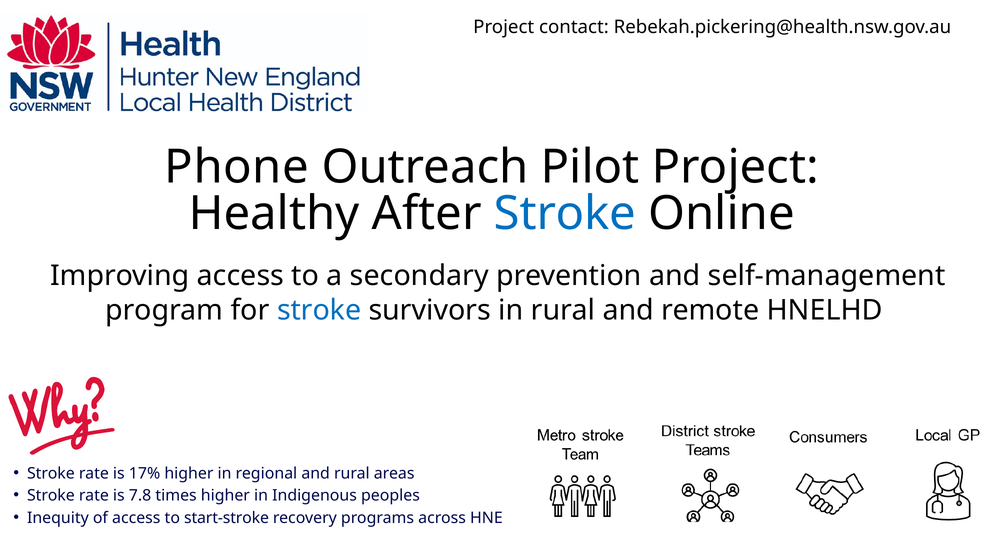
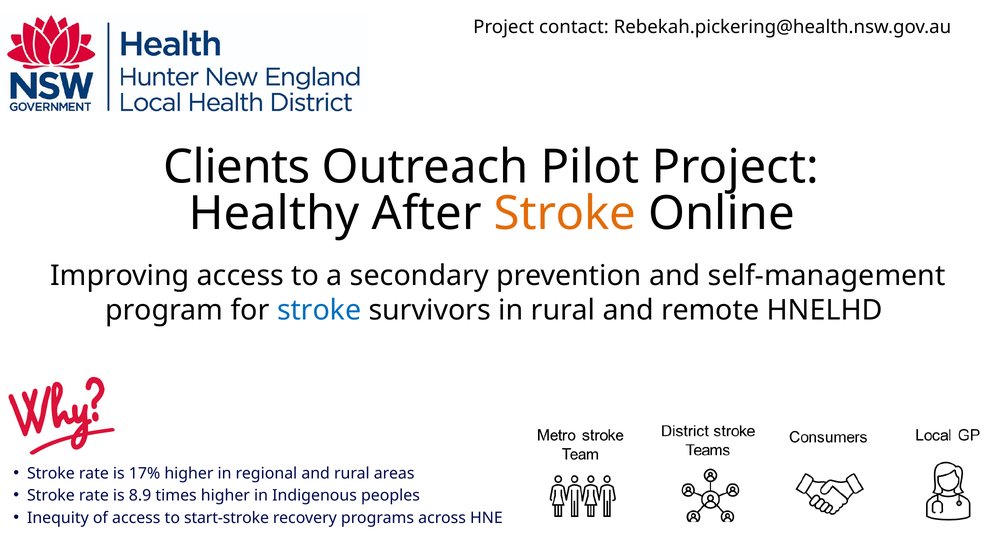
Phone: Phone -> Clients
Stroke at (565, 214) colour: blue -> orange
7.8: 7.8 -> 8.9
